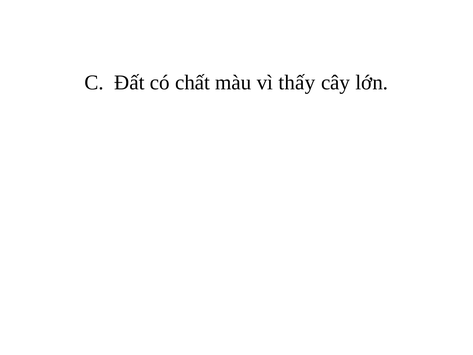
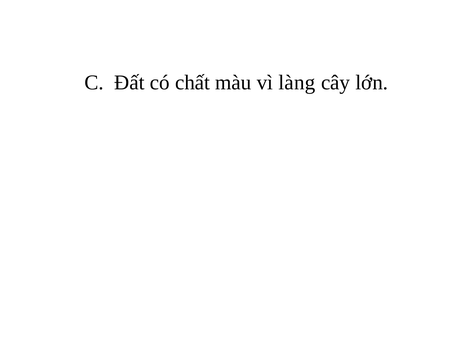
thấy: thấy -> làng
